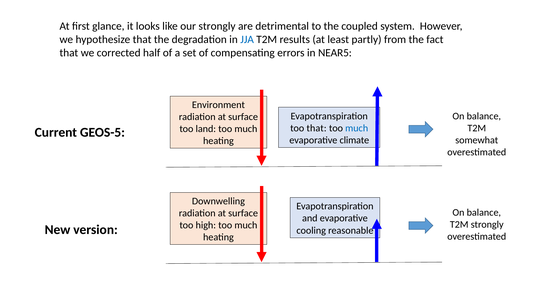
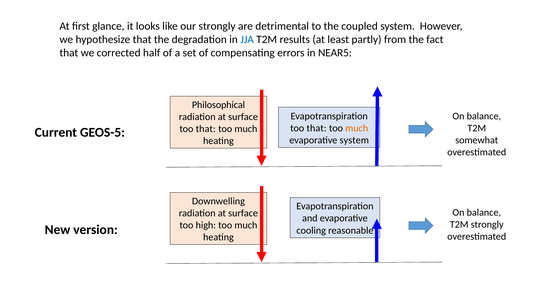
Environment: Environment -> Philosophical
much at (357, 128) colour: blue -> orange
land at (206, 129): land -> that
evaporative climate: climate -> system
